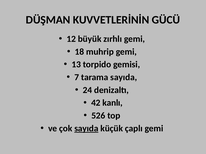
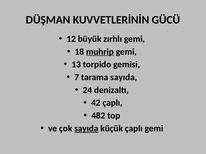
muhrip underline: none -> present
42 kanlı: kanlı -> çaplı
526: 526 -> 482
